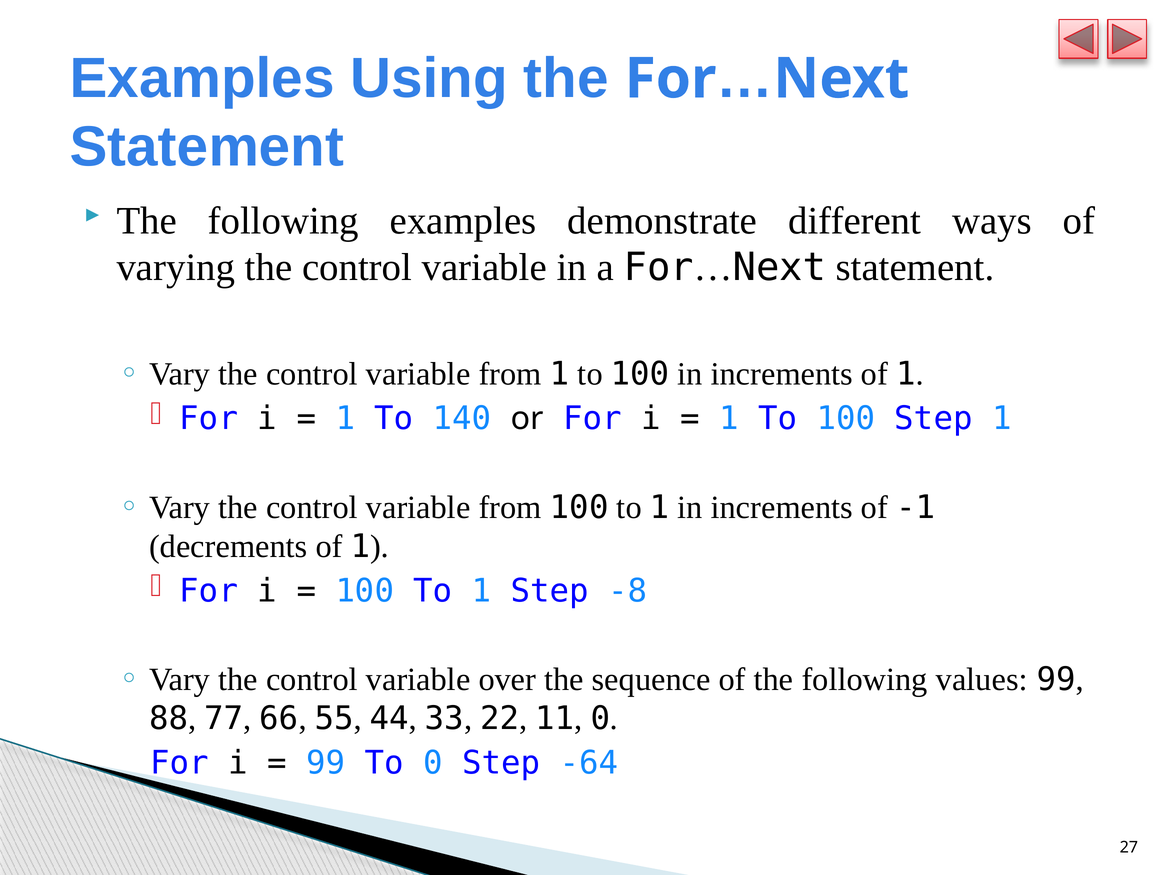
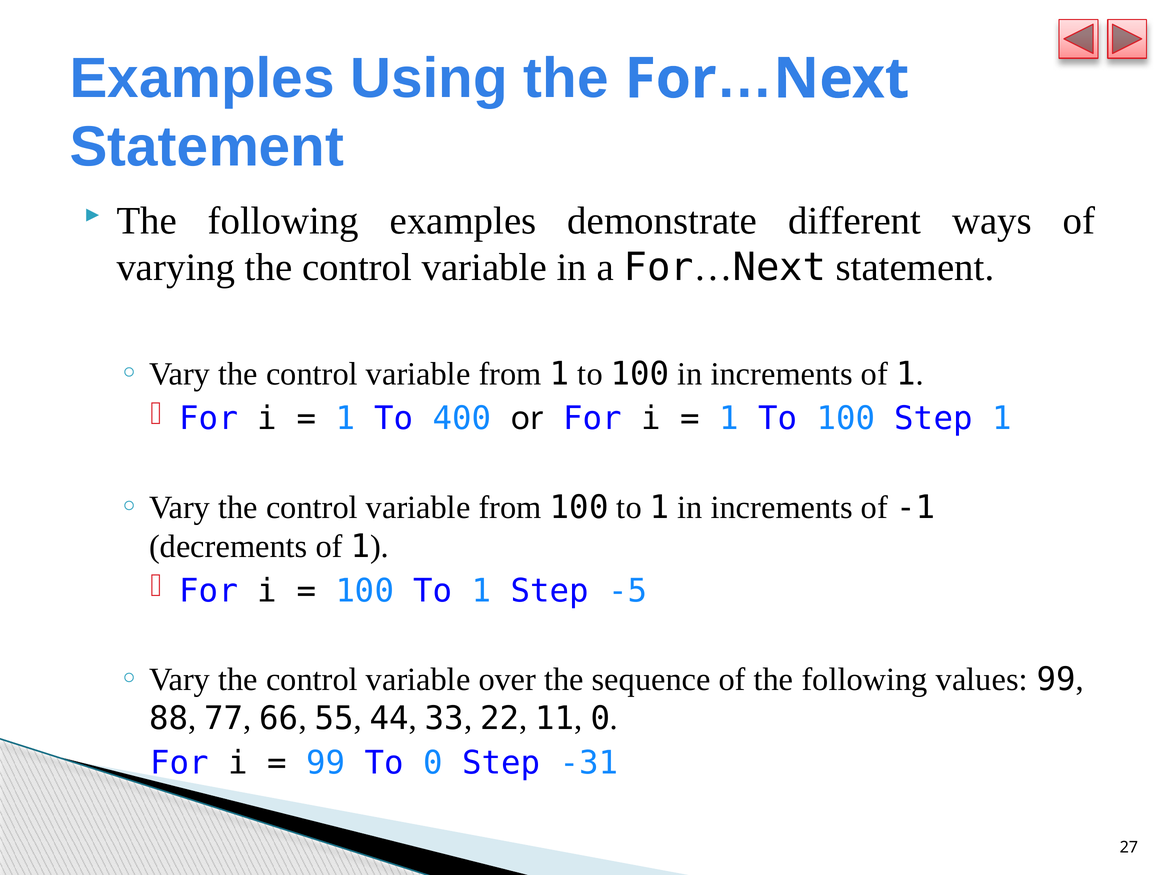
140: 140 -> 400
-8: -8 -> -5
-64: -64 -> -31
